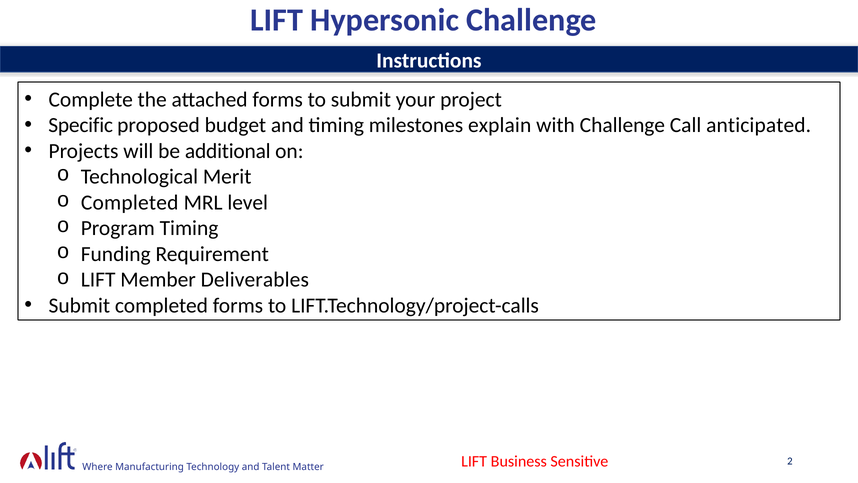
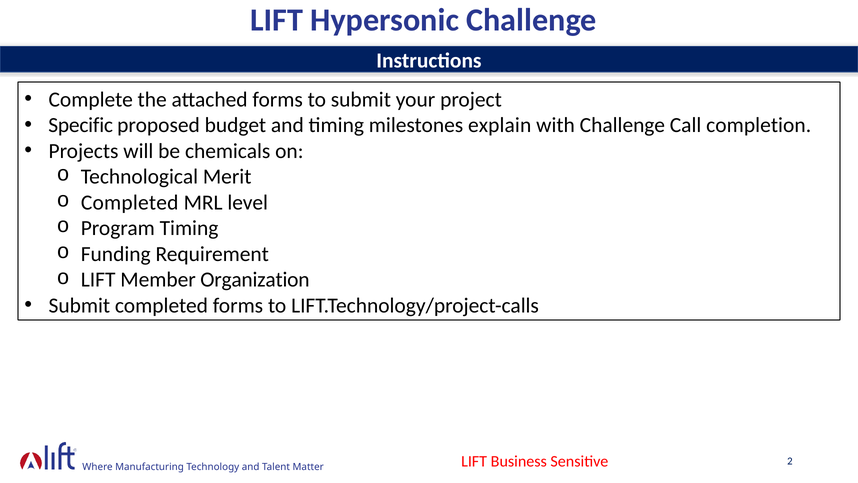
anticipated: anticipated -> completion
additional: additional -> chemicals
Deliverables: Deliverables -> Organization
